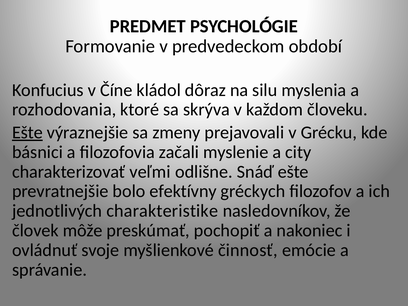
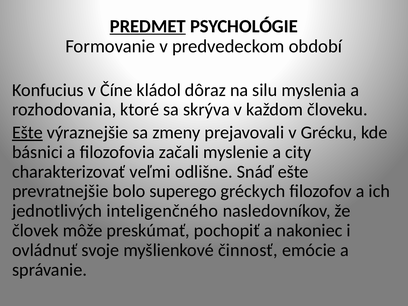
PREDMET underline: none -> present
efektívny: efektívny -> superego
charakteristike: charakteristike -> inteligenčného
